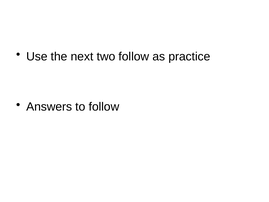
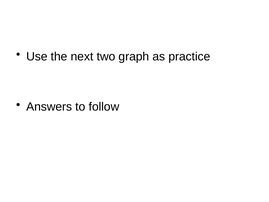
two follow: follow -> graph
